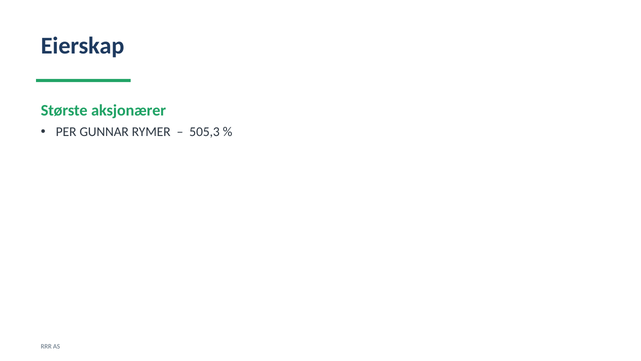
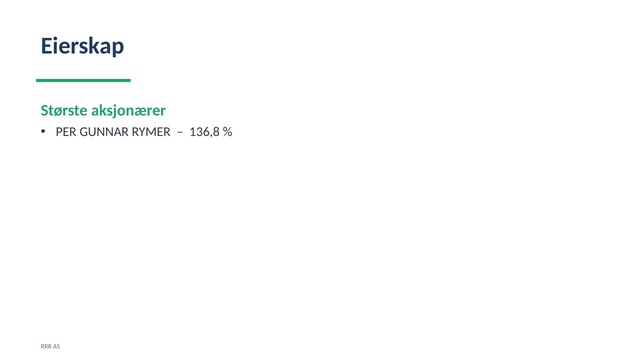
505,3: 505,3 -> 136,8
